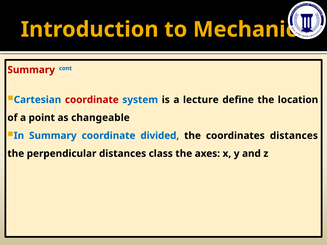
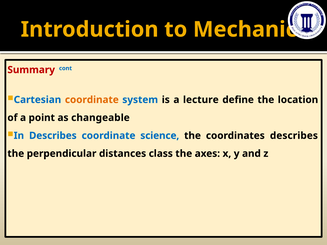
coordinate at (92, 100) colour: red -> orange
In Summary: Summary -> Describes
divided: divided -> science
coordinates distances: distances -> describes
